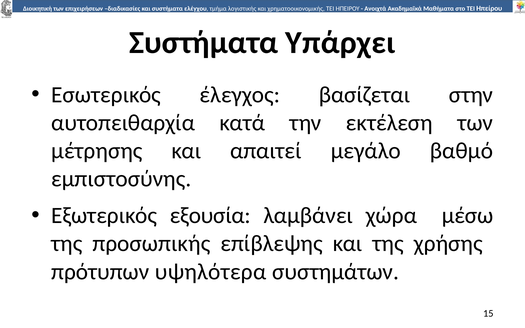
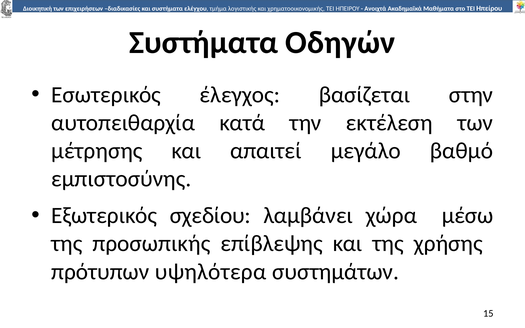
Υπάρχει: Υπάρχει -> Οδηγών
εξουσία: εξουσία -> σχεδίου
